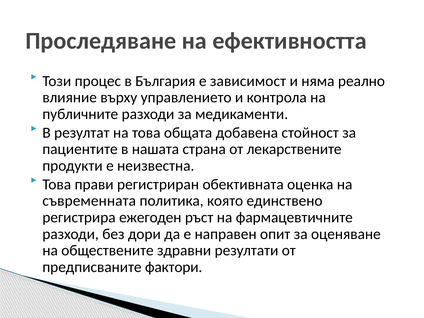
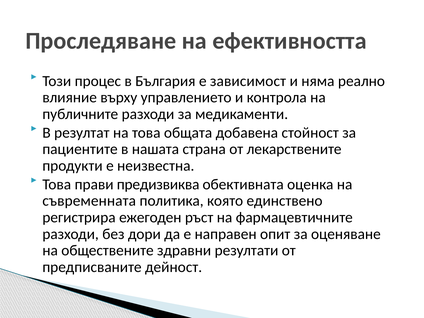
регистриран: регистриран -> предизвиква
фактори: фактори -> дейност
